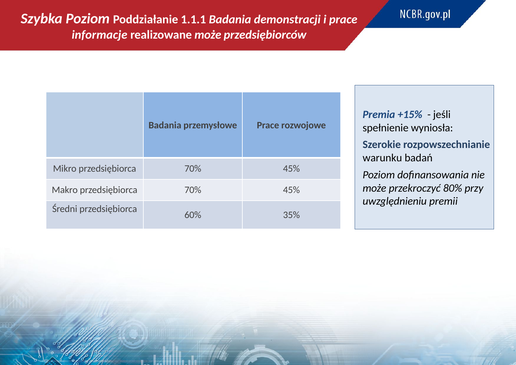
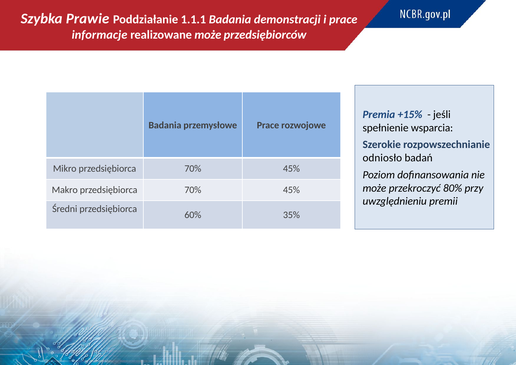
Szybka Poziom: Poziom -> Prawie
wyniosła: wyniosła -> wsparcia
warunku: warunku -> odniosło
